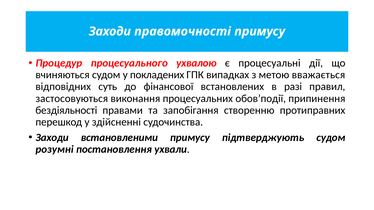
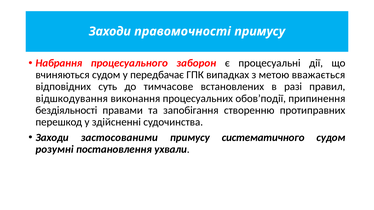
Процедур: Процедур -> Набрання
ухвалою: ухвалою -> заборон
покладених: покладених -> передбачає
фінансової: фінансової -> тимчасове
застосовуються: застосовуються -> відшкодування
встановленими: встановленими -> застосованими
підтверджують: підтверджують -> систематичного
